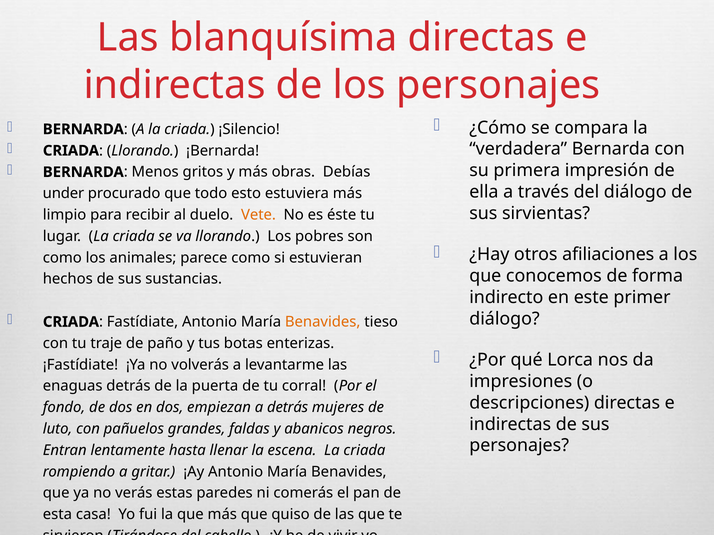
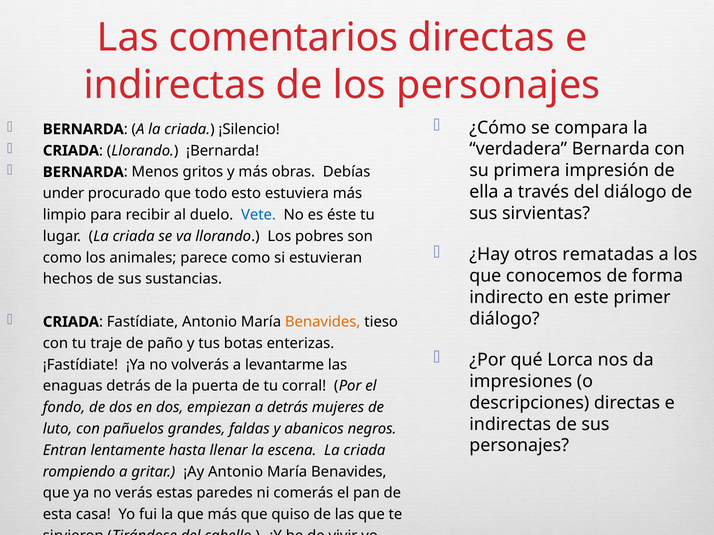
blanquísima: blanquísima -> comentarios
Vete colour: orange -> blue
afiliaciones: afiliaciones -> rematadas
